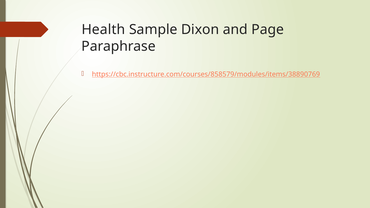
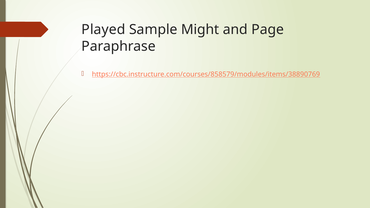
Health: Health -> Played
Dixon: Dixon -> Might
